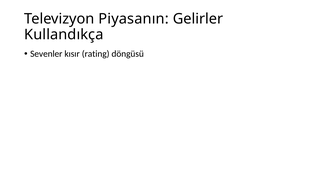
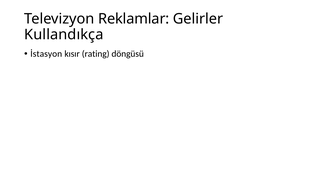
Piyasanın: Piyasanın -> Reklamlar
Sevenler: Sevenler -> İstasyon
